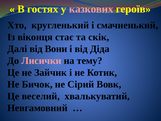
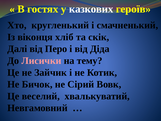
казкових colour: pink -> white
стає: стає -> хліб
Вони: Вони -> Перо
